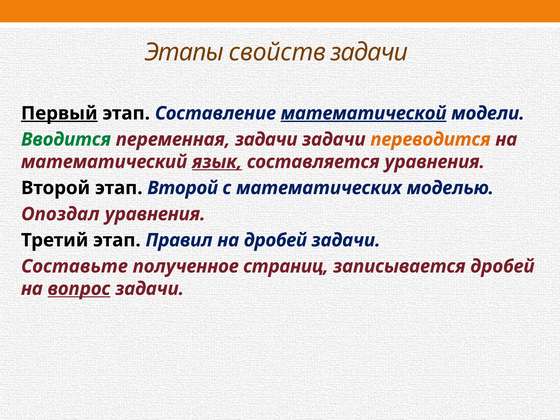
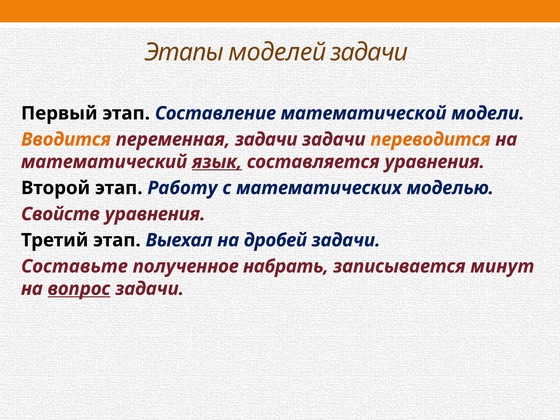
свойств: свойств -> моделей
Первый underline: present -> none
математической underline: present -> none
Вводится colour: green -> orange
этап Второй: Второй -> Работу
Опоздал: Опоздал -> Свойств
Правил: Правил -> Выехал
страниц: страниц -> набрать
записывается дробей: дробей -> минут
